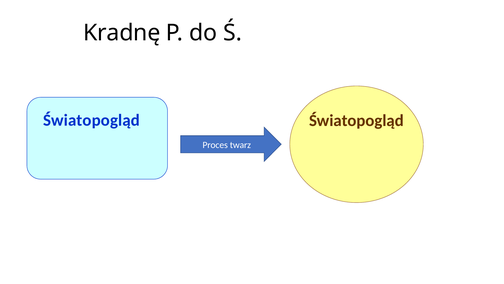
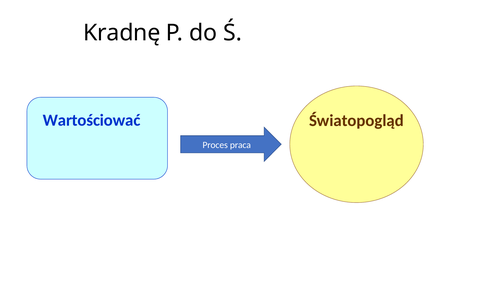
Światopogląd at (91, 120): Światopogląd -> Wartościować
twarz: twarz -> praca
